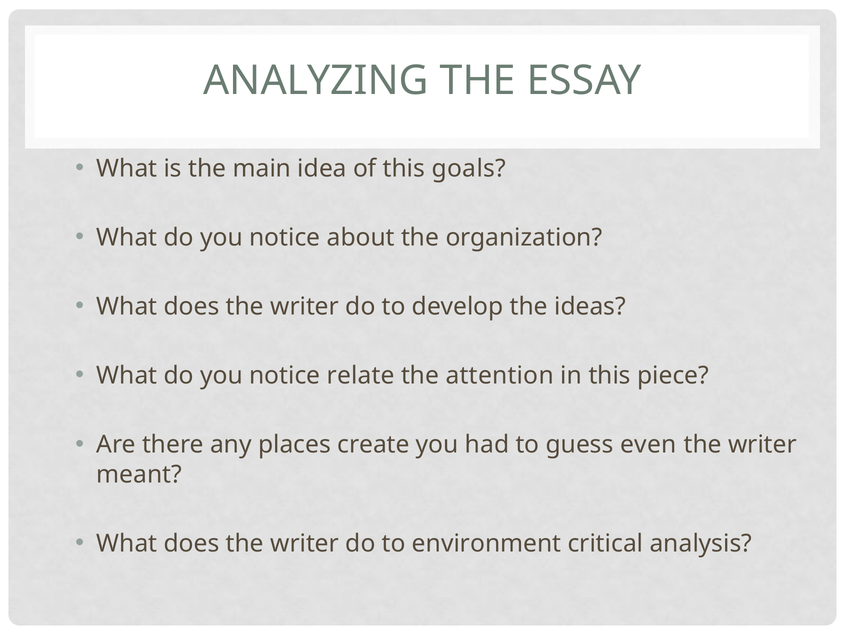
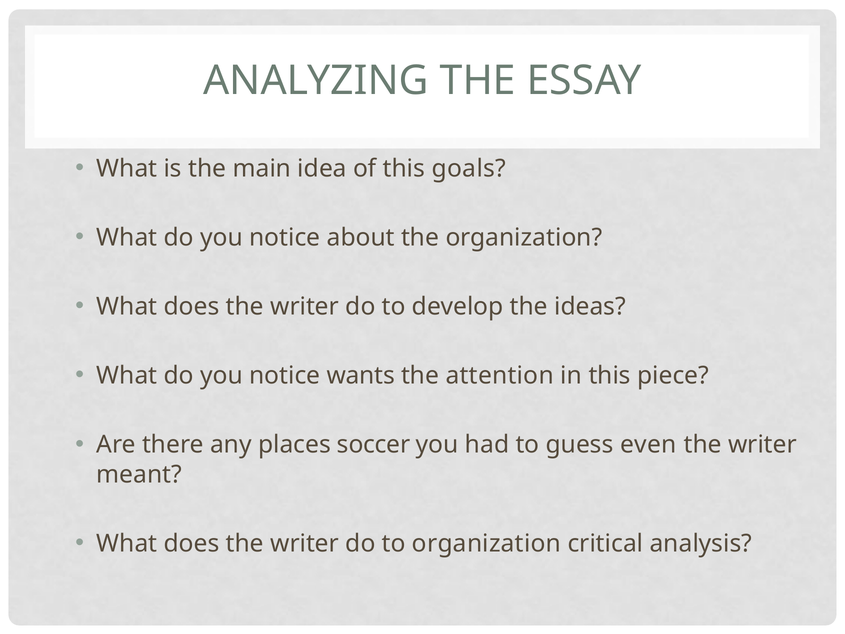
relate: relate -> wants
create: create -> soccer
to environment: environment -> organization
